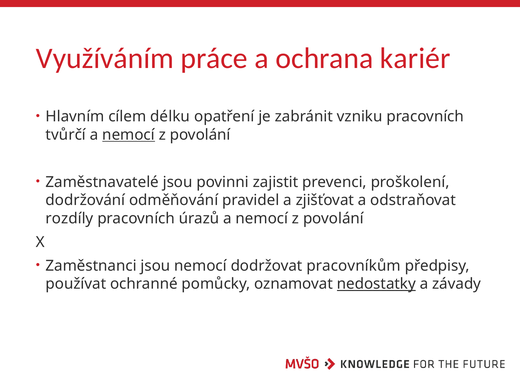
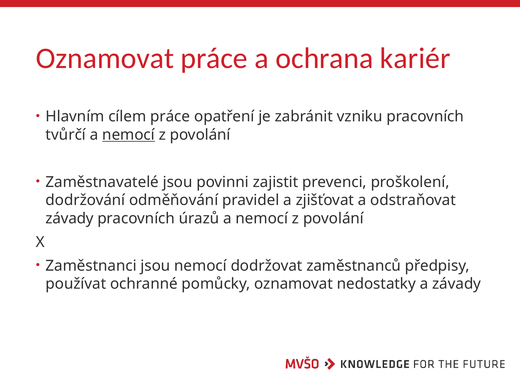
Využíváním at (105, 58): Využíváním -> Oznamovat
cílem délku: délku -> práce
rozdíly at (70, 218): rozdíly -> závady
pracovníkům: pracovníkům -> zaměstnanců
nedostatky underline: present -> none
